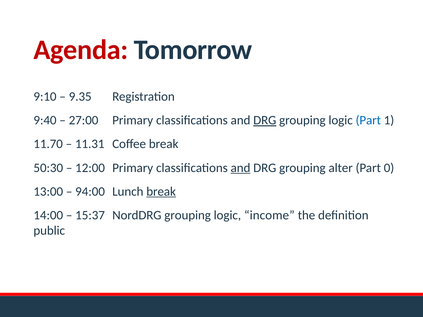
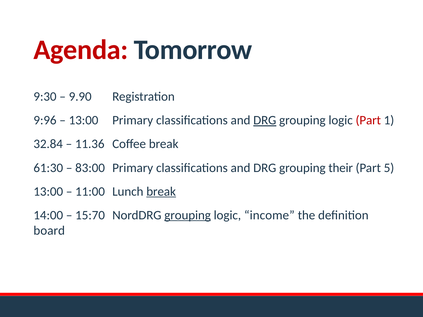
9:10: 9:10 -> 9:30
9.35: 9.35 -> 9.90
9:40: 9:40 -> 9:96
27:00 at (84, 120): 27:00 -> 13:00
Part at (368, 120) colour: blue -> red
11.70: 11.70 -> 32.84
11.31: 11.31 -> 11.36
50:30: 50:30 -> 61:30
12:00: 12:00 -> 83:00
and at (241, 168) underline: present -> none
alter: alter -> their
0: 0 -> 5
94:00: 94:00 -> 11:00
15:37: 15:37 -> 15:70
grouping at (188, 215) underline: none -> present
public: public -> board
